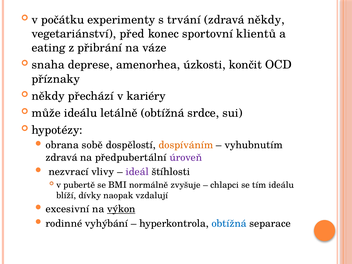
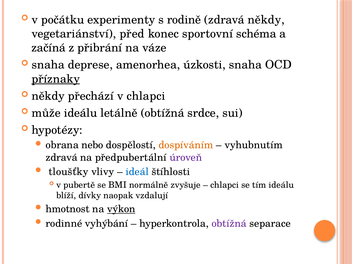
trvání: trvání -> rodině
klientů: klientů -> schéma
eating: eating -> začíná
úzkosti končit: končit -> snaha
příznaky underline: none -> present
v kariéry: kariéry -> chlapci
sobě: sobě -> nebo
nezvrací: nezvrací -> tloušťky
ideál colour: purple -> blue
excesivní: excesivní -> hmotnost
obtížná at (229, 223) colour: blue -> purple
